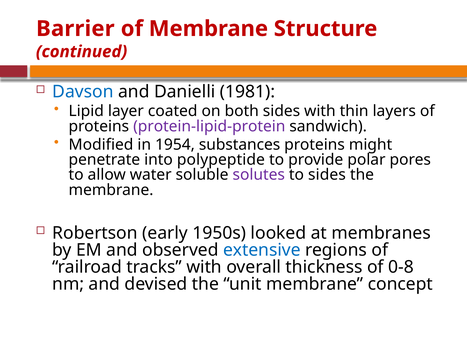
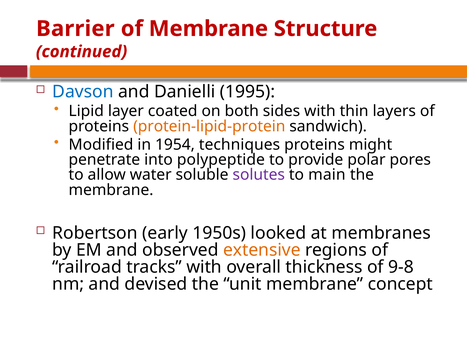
1981: 1981 -> 1995
protein-lipid-protein colour: purple -> orange
substances: substances -> techniques
to sides: sides -> main
extensive colour: blue -> orange
0-8: 0-8 -> 9-8
